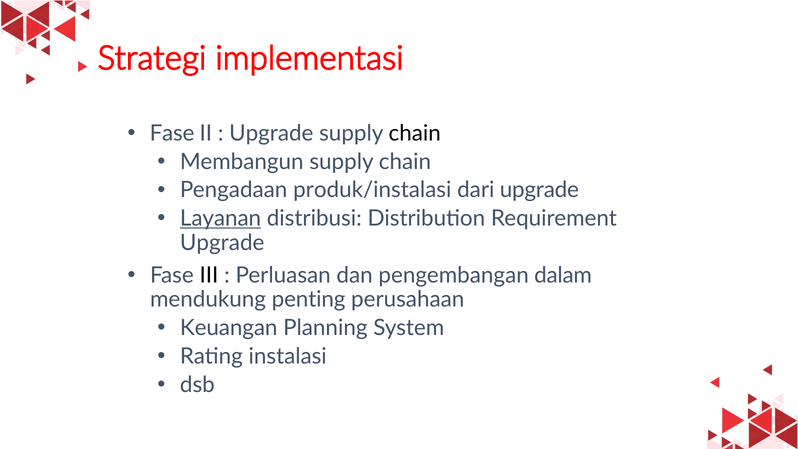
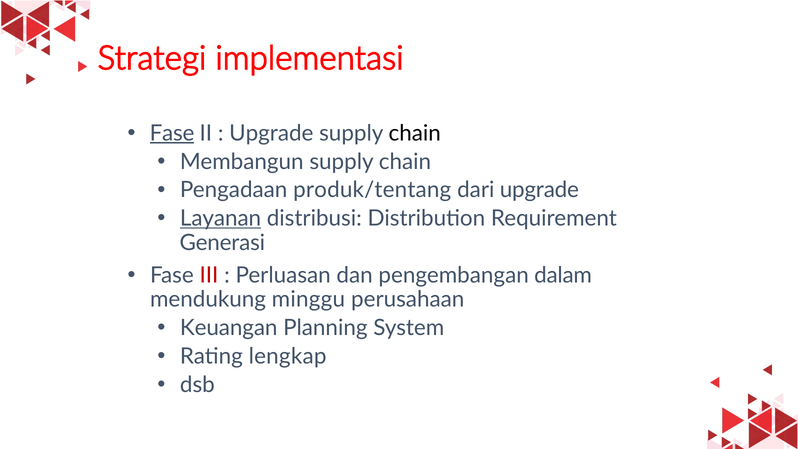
Fase at (172, 133) underline: none -> present
produk/instalasi: produk/instalasi -> produk/tentang
Upgrade at (222, 243): Upgrade -> Generasi
III colour: black -> red
penting: penting -> minggu
instalasi: instalasi -> lengkap
